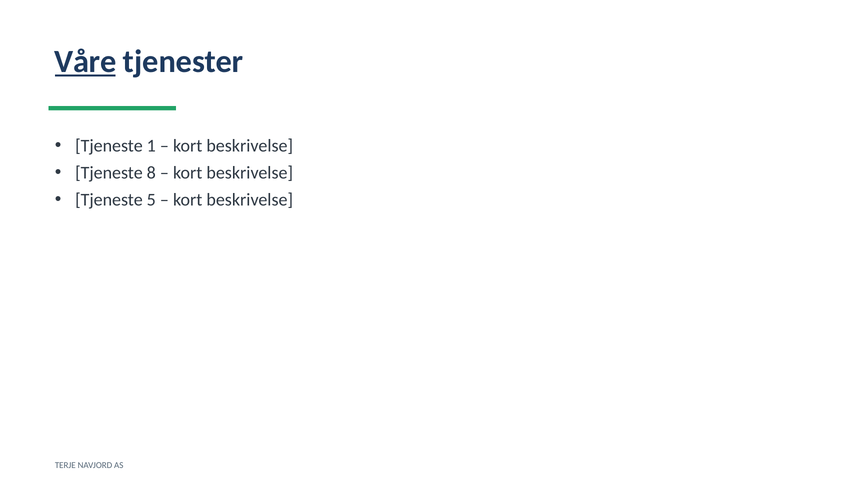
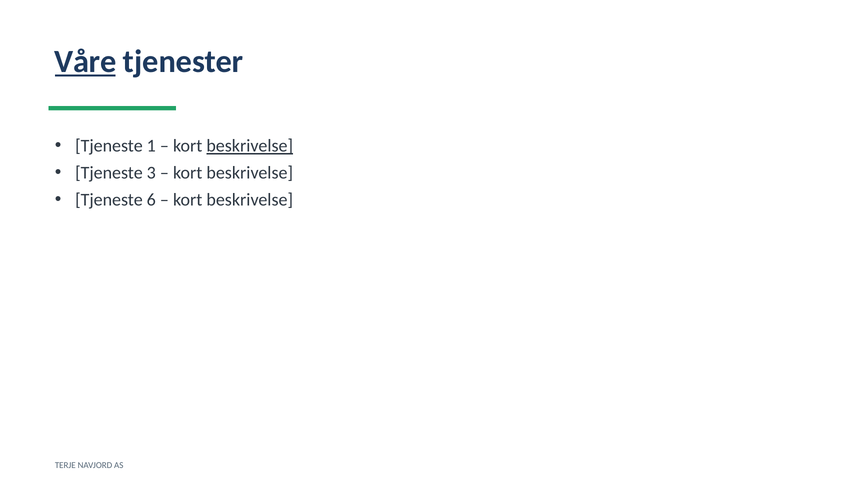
beskrivelse at (250, 146) underline: none -> present
8: 8 -> 3
5: 5 -> 6
